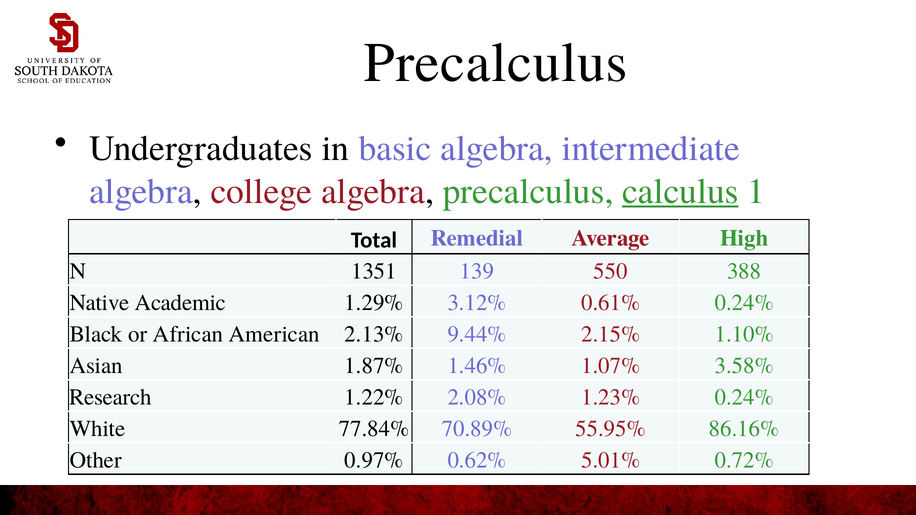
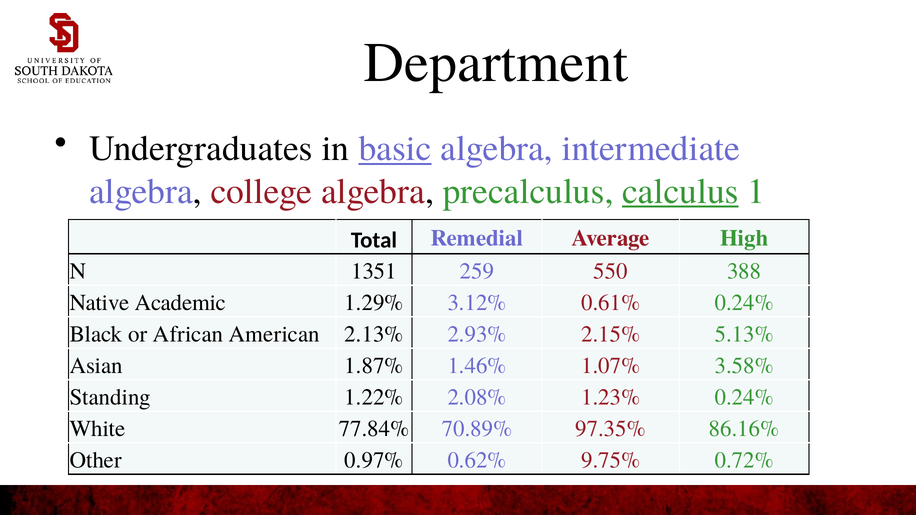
Precalculus at (496, 63): Precalculus -> Department
basic underline: none -> present
139: 139 -> 259
9.44%: 9.44% -> 2.93%
1.10%: 1.10% -> 5.13%
Research: Research -> Standing
55.95%: 55.95% -> 97.35%
5.01%: 5.01% -> 9.75%
